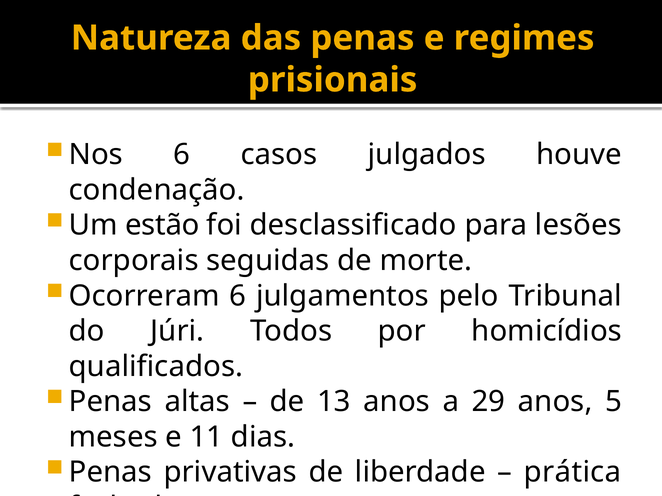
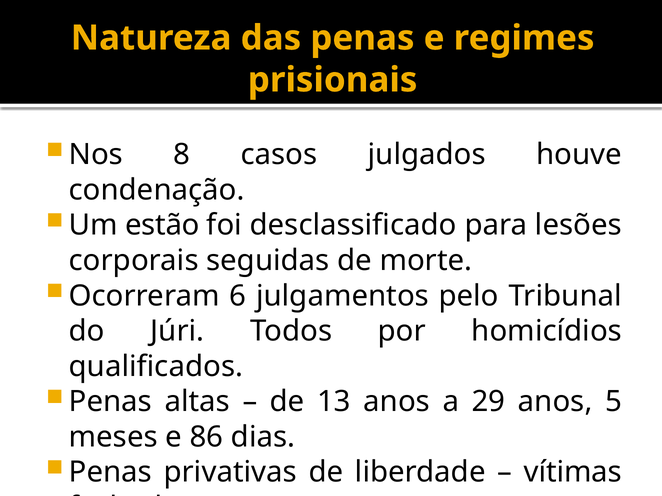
Nos 6: 6 -> 8
11: 11 -> 86
prática: prática -> vítimas
